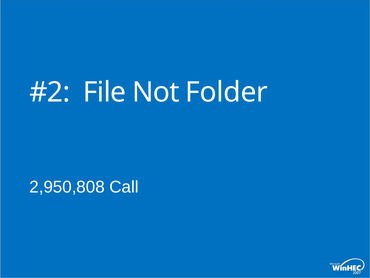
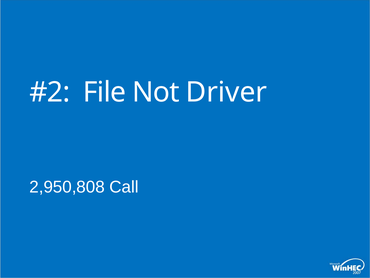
Folder: Folder -> Driver
